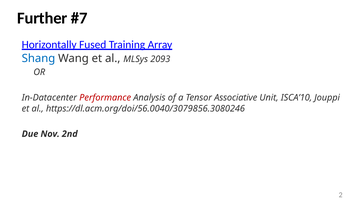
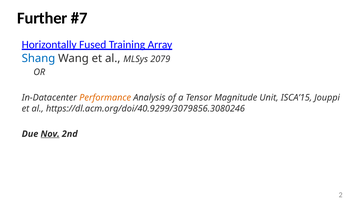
2093: 2093 -> 2079
Performance colour: red -> orange
Associative: Associative -> Magnitude
ISCA’10: ISCA’10 -> ISCA’15
https://dl.acm.org/doi/56.0040/3079856.3080246: https://dl.acm.org/doi/56.0040/3079856.3080246 -> https://dl.acm.org/doi/40.9299/3079856.3080246
Nov underline: none -> present
